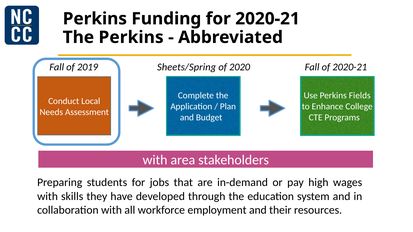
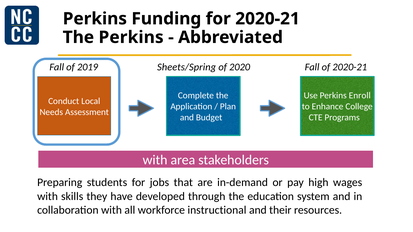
Fields: Fields -> Enroll
employment: employment -> instructional
